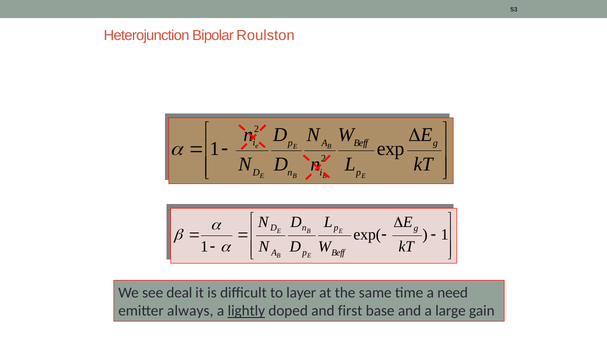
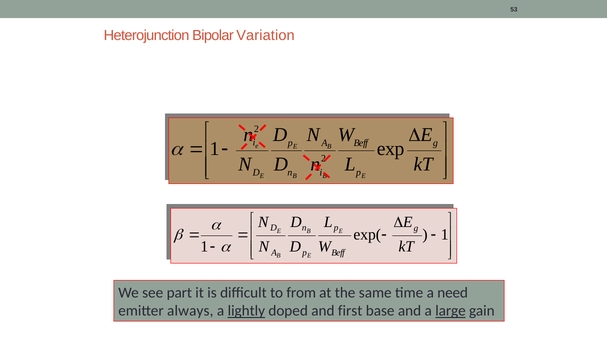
Roulston: Roulston -> Variation
deal: deal -> part
layer: layer -> from
large underline: none -> present
